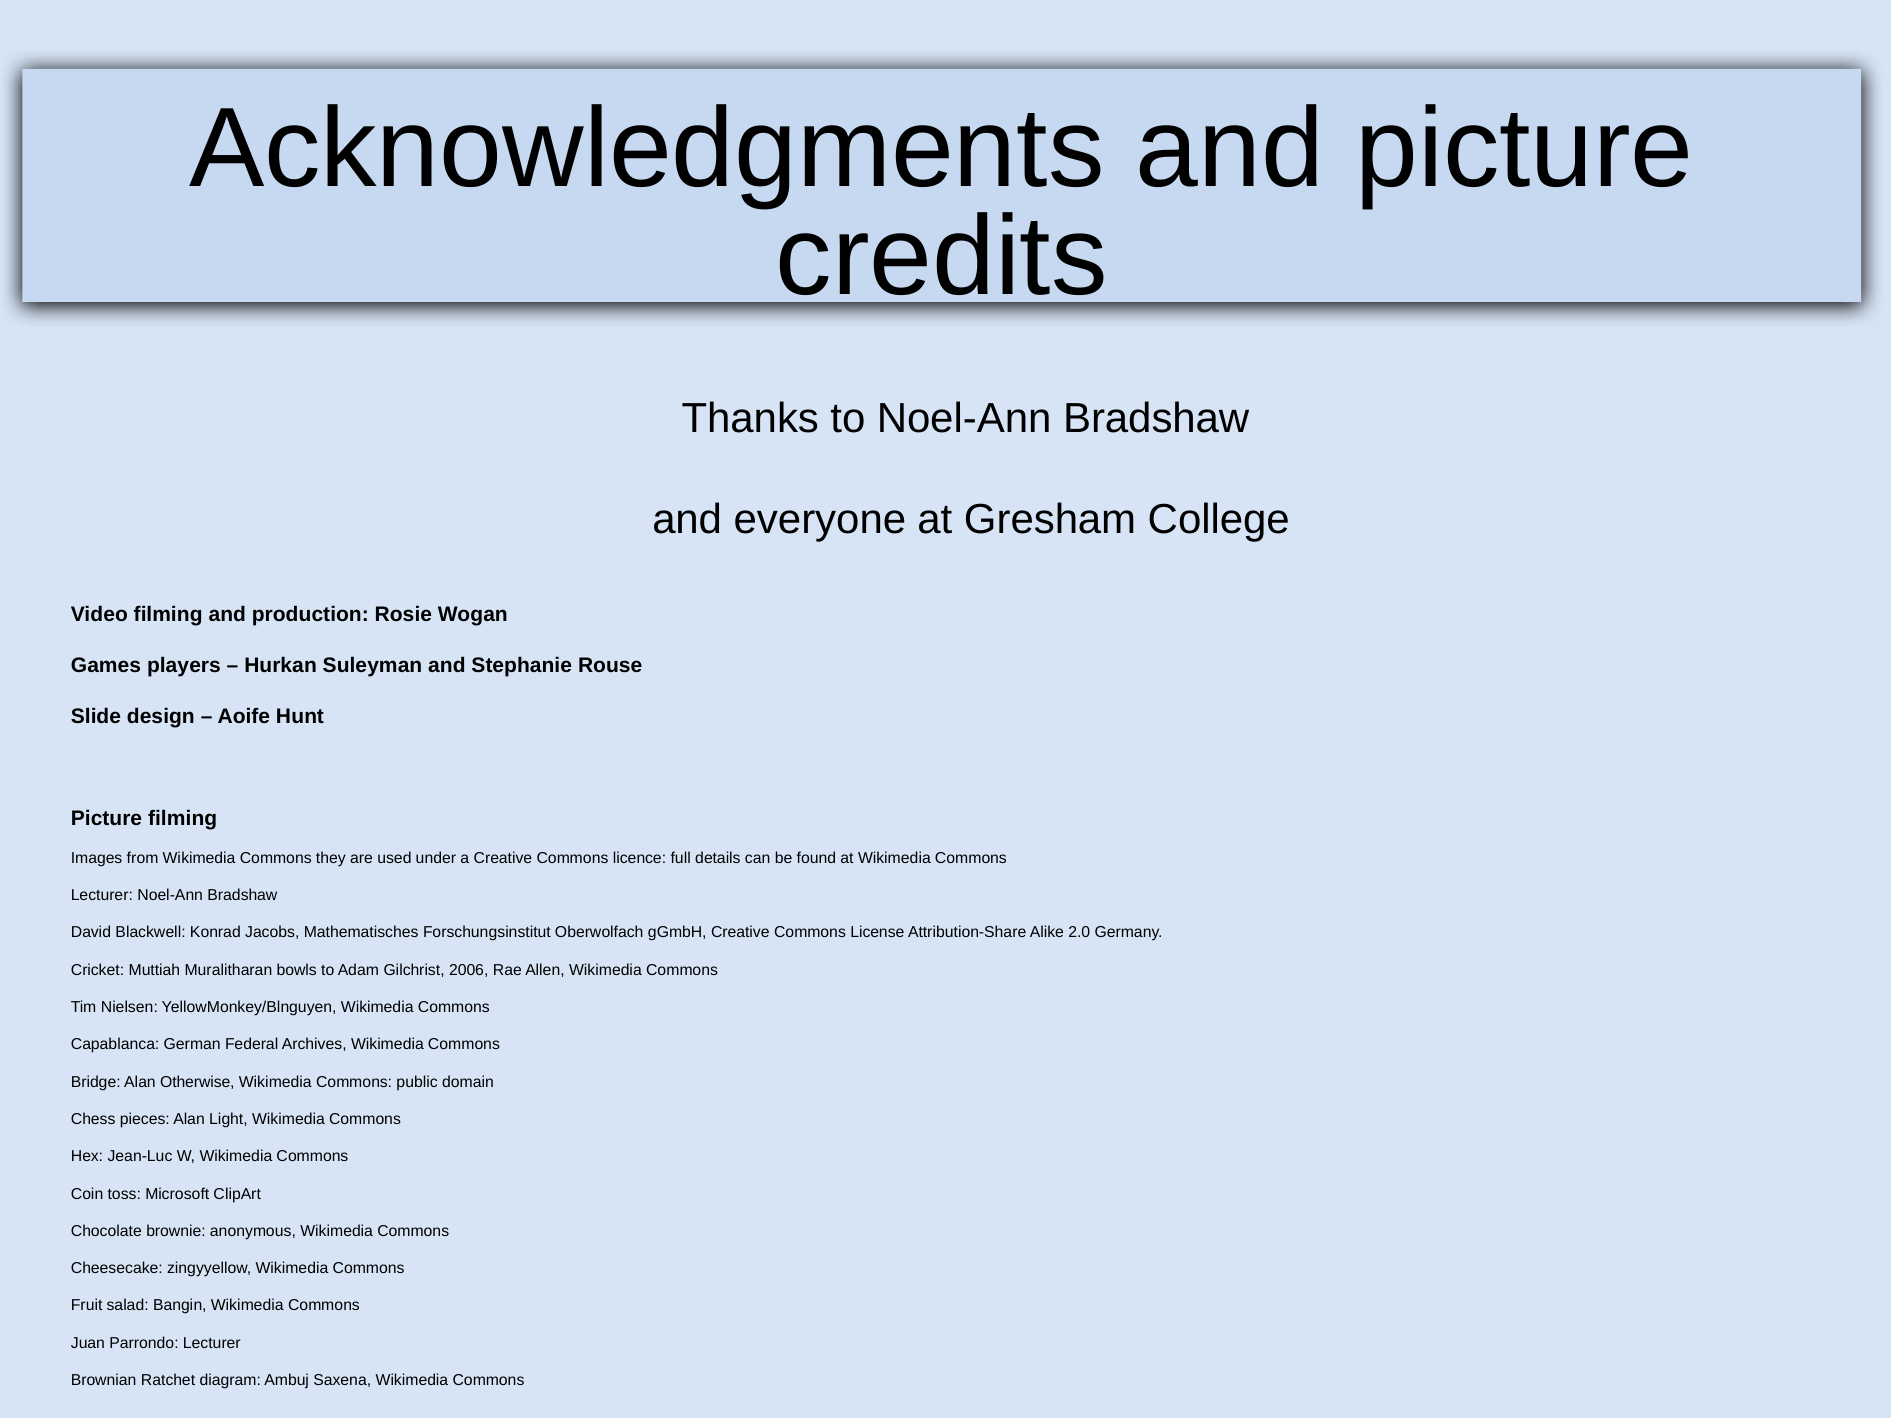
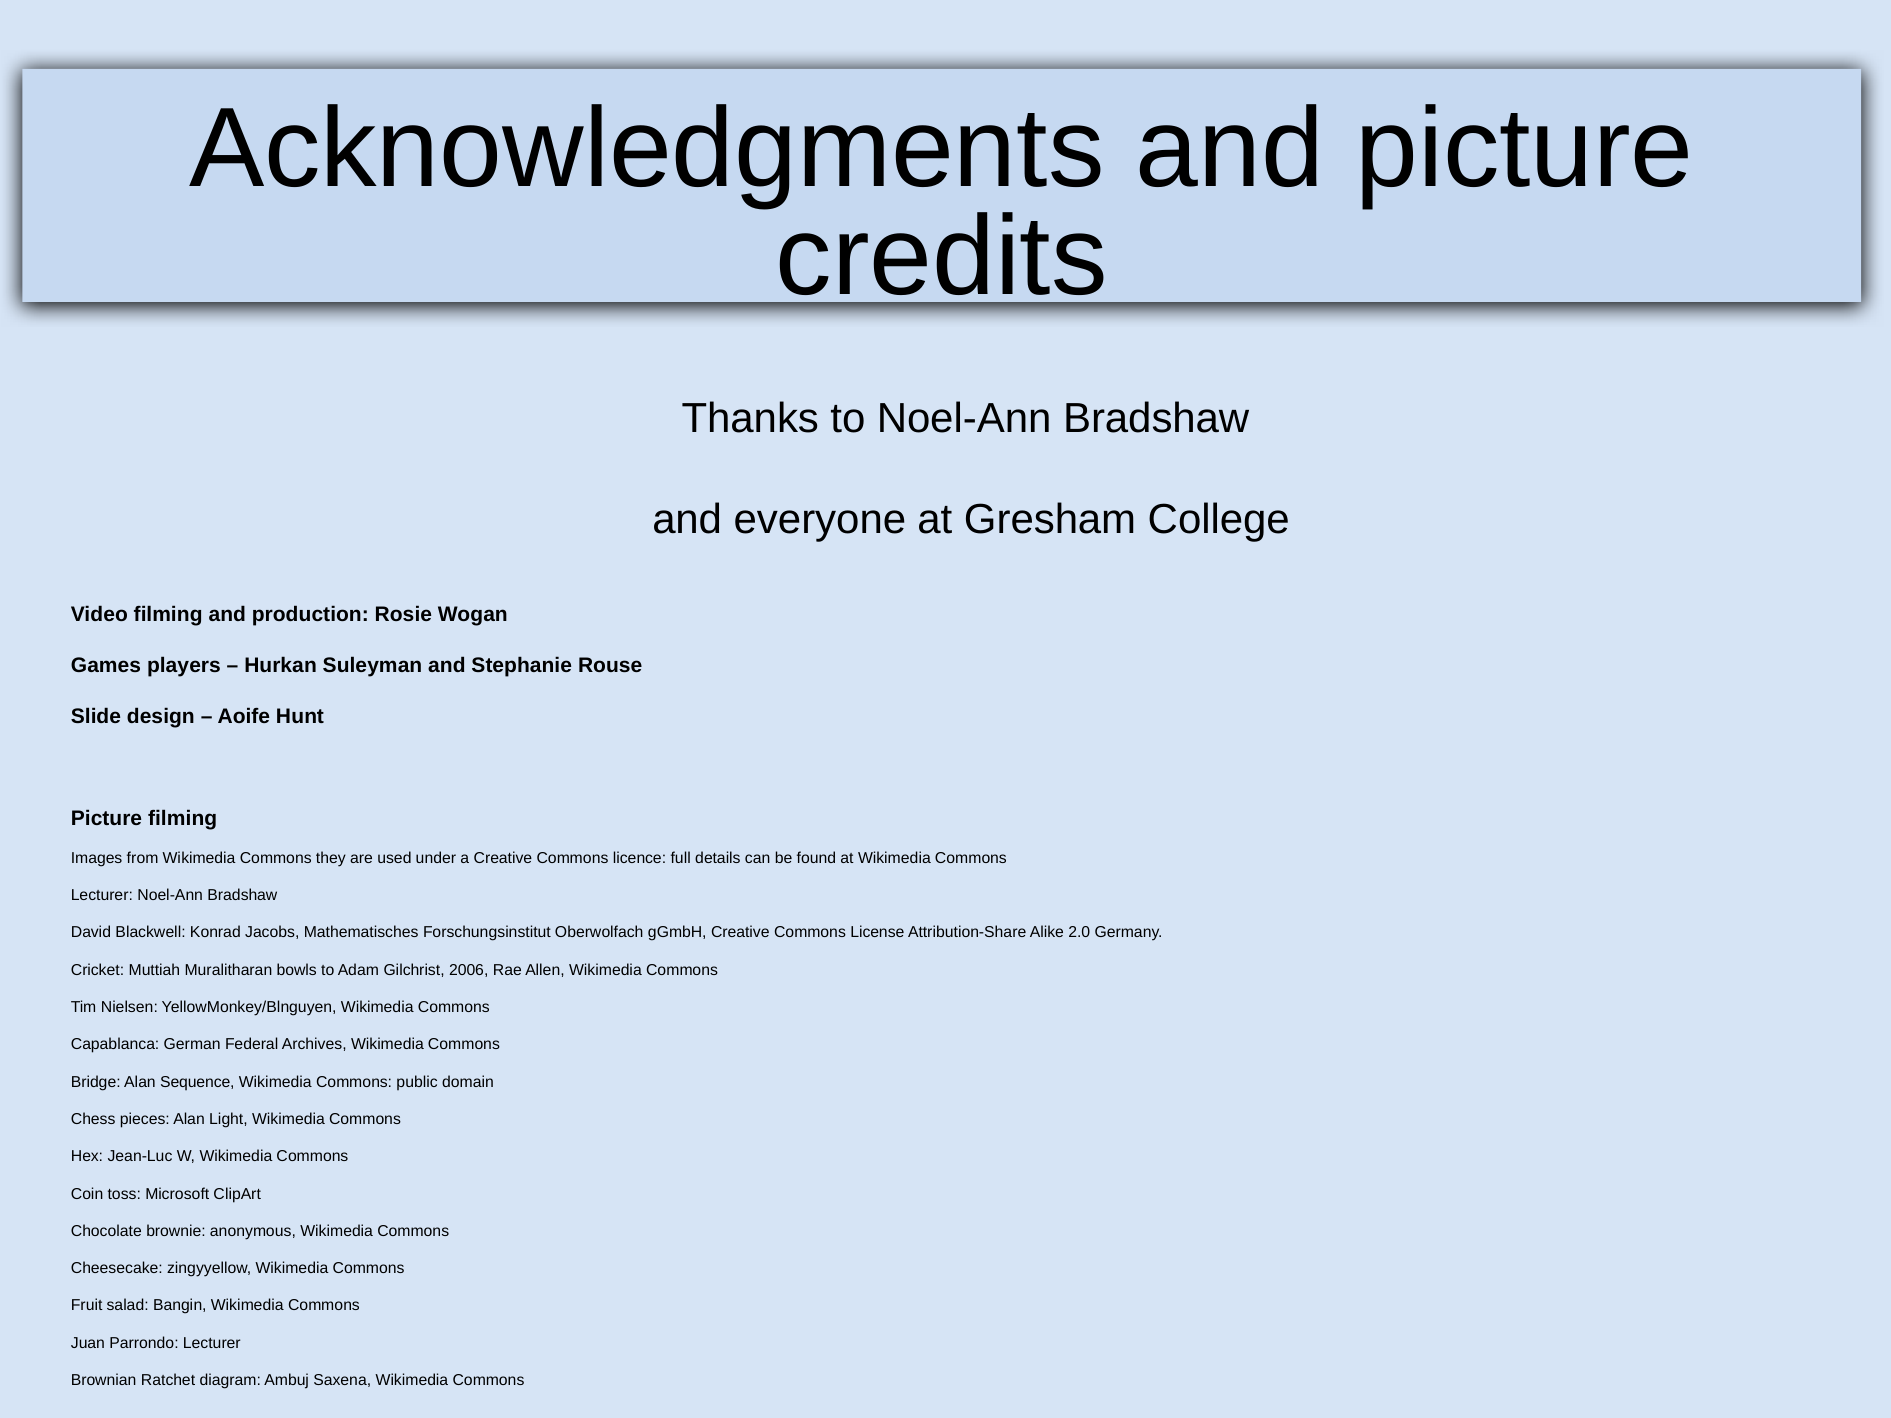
Otherwise: Otherwise -> Sequence
